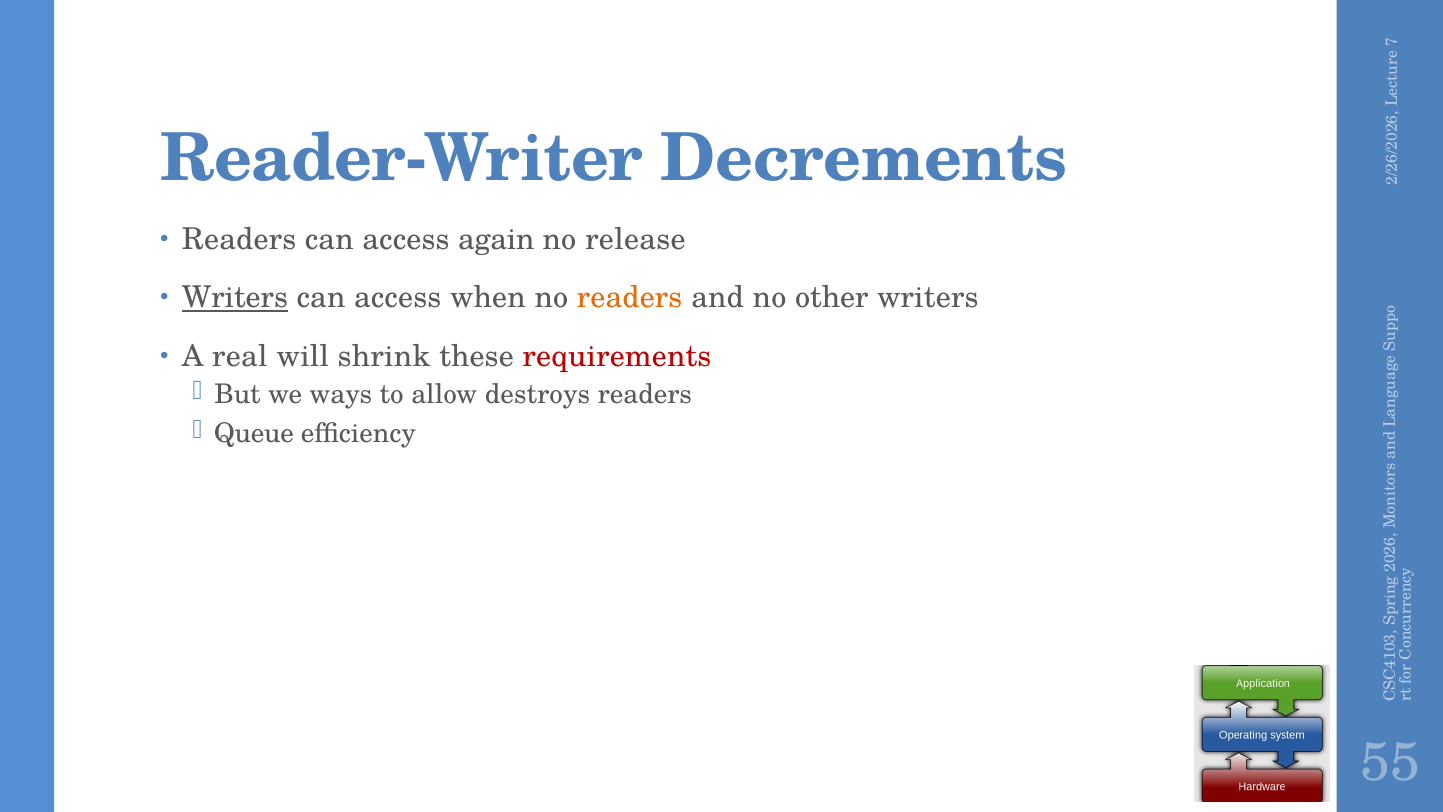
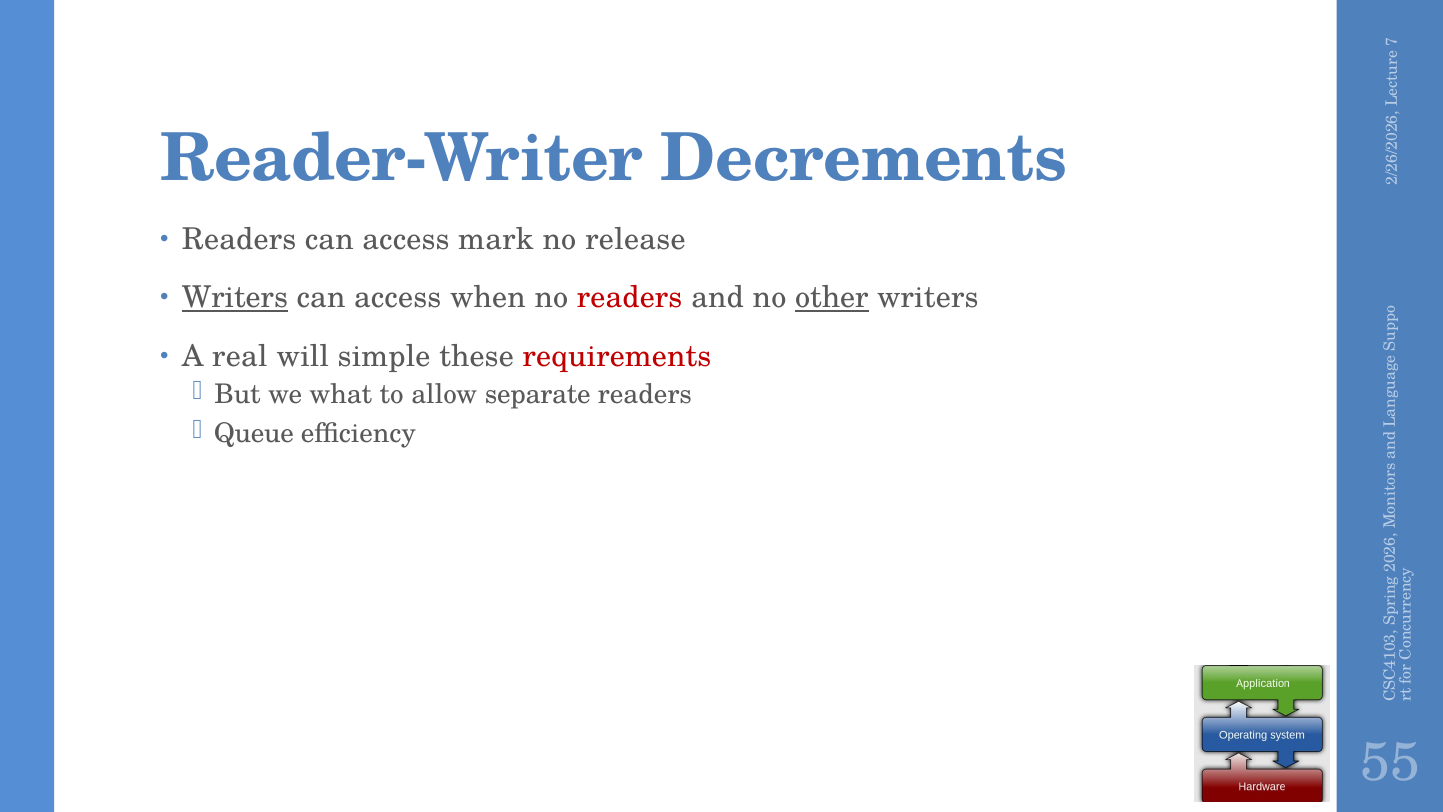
again: again -> mark
readers at (630, 298) colour: orange -> red
other underline: none -> present
shrink: shrink -> simple
ways: ways -> what
destroys: destroys -> separate
